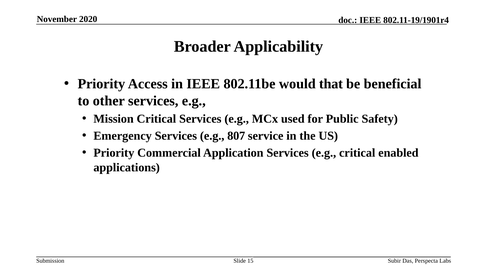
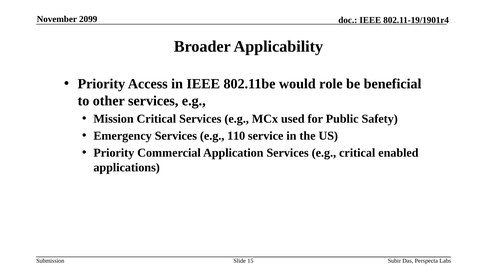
2020: 2020 -> 2099
that: that -> role
807: 807 -> 110
